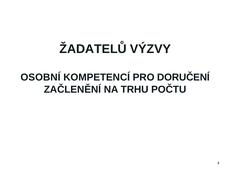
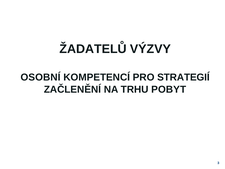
DORUČENÍ: DORUČENÍ -> STRATEGIÍ
POČTU: POČTU -> POBYT
